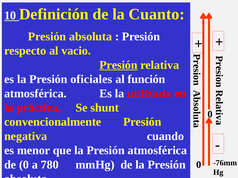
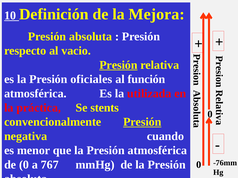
Cuanto: Cuanto -> Mejora
shunt: shunt -> stents
Presión at (142, 122) underline: none -> present
780: 780 -> 767
